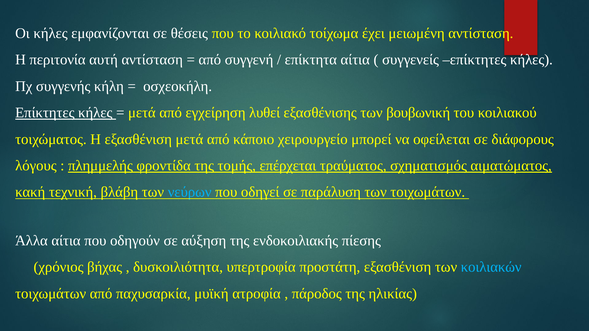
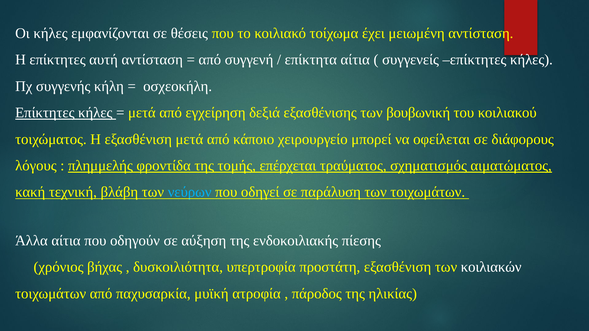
Η περιτονία: περιτονία -> επίκτητες
λυθεί: λυθεί -> δεξιά
κοιλιακών colour: light blue -> white
